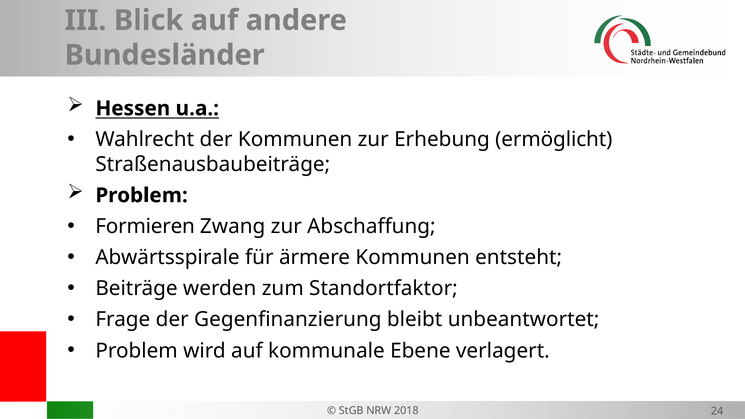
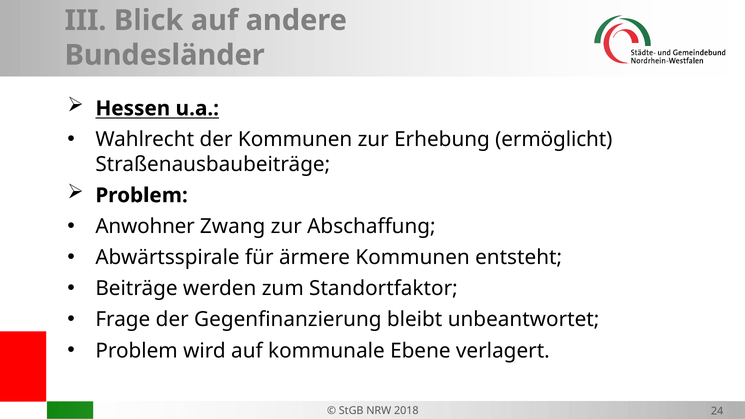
Formieren: Formieren -> Anwohner
